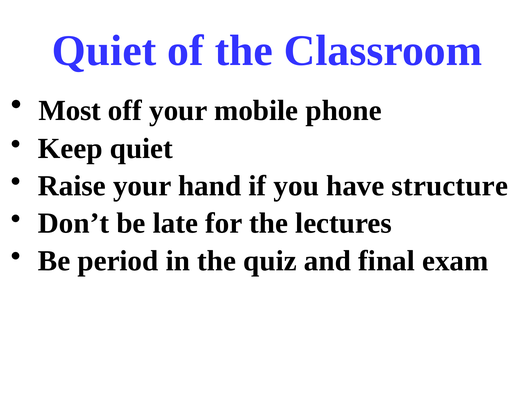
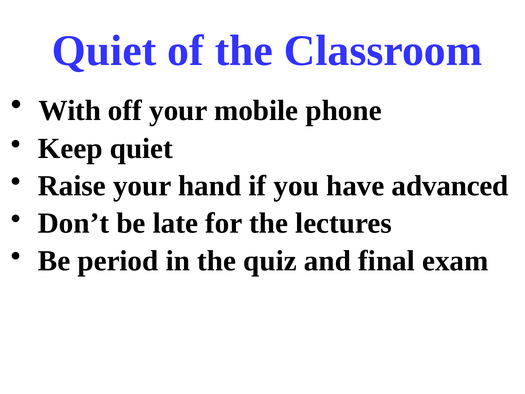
Most: Most -> With
structure: structure -> advanced
